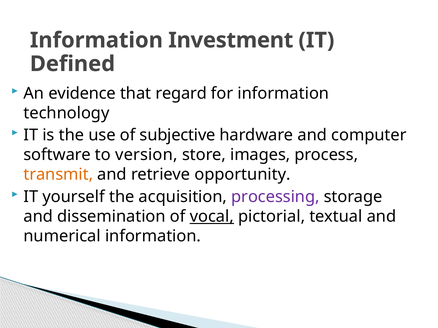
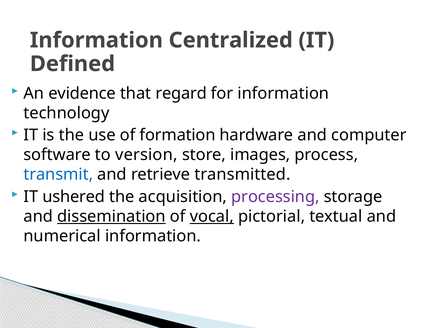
Investment: Investment -> Centralized
subjective: subjective -> formation
transmit colour: orange -> blue
opportunity: opportunity -> transmitted
yourself: yourself -> ushered
dissemination underline: none -> present
